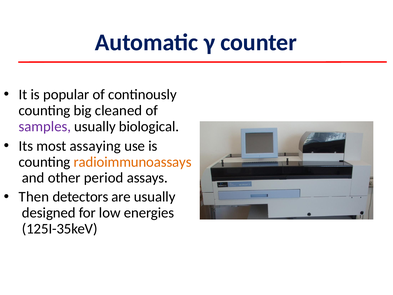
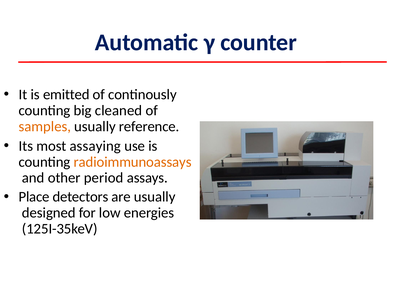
popular: popular -> emitted
samples colour: purple -> orange
biological: biological -> reference
Then: Then -> Place
